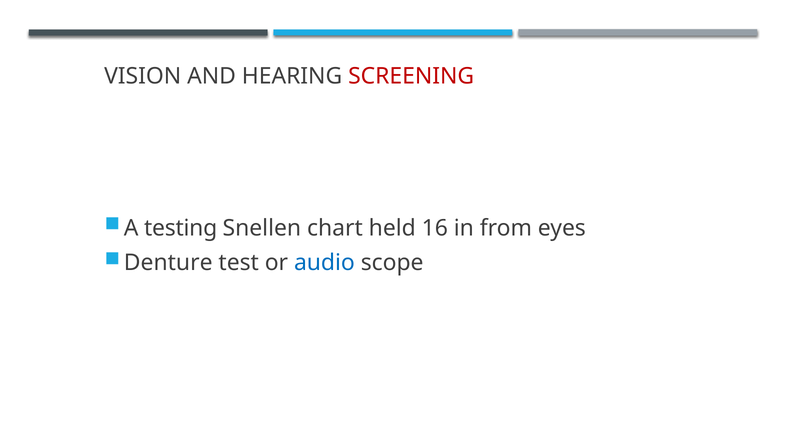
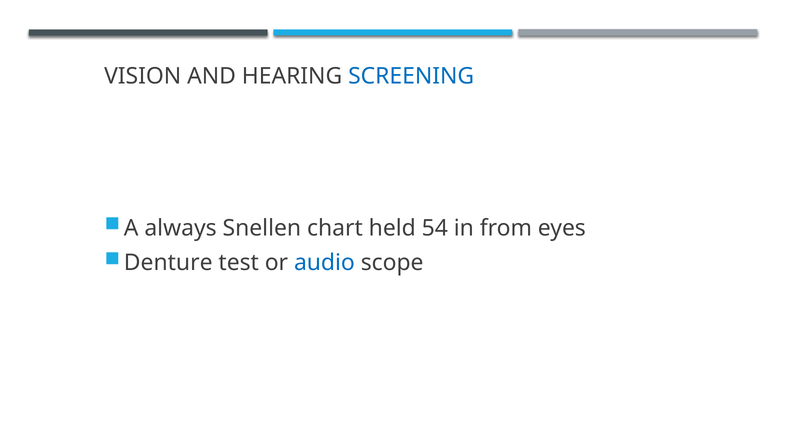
SCREENING colour: red -> blue
testing: testing -> always
16: 16 -> 54
